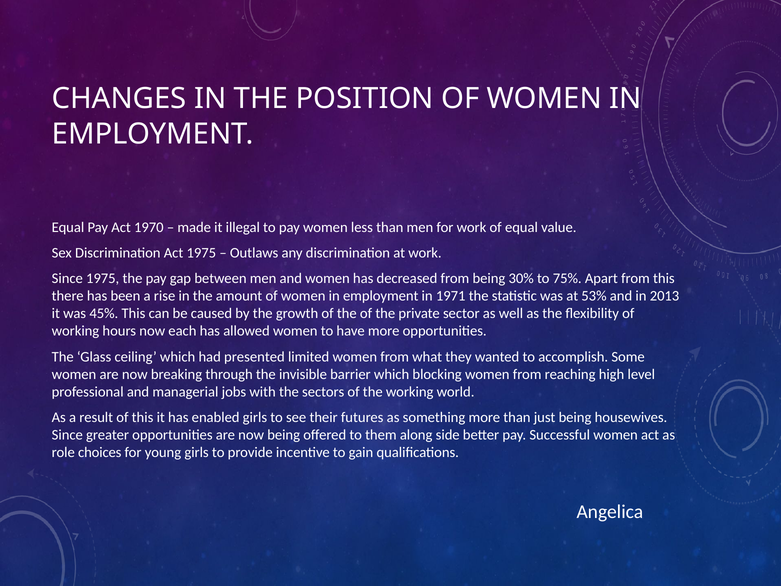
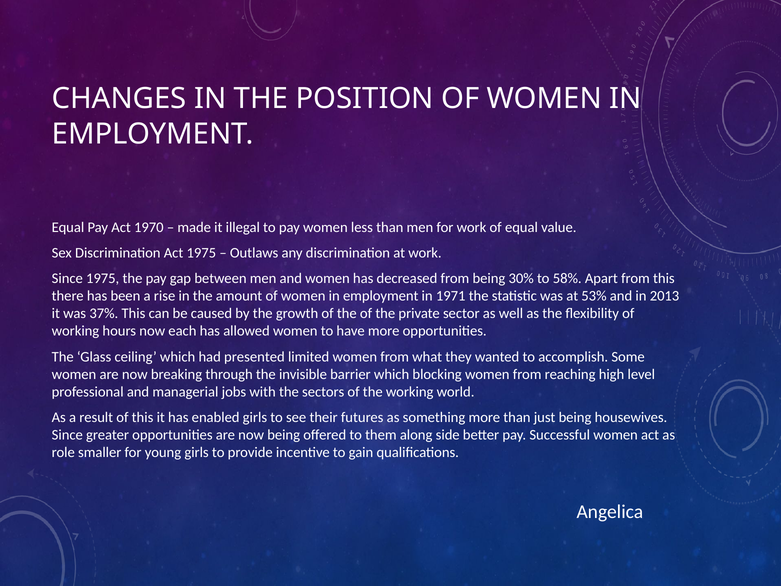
75%: 75% -> 58%
45%: 45% -> 37%
choices: choices -> smaller
